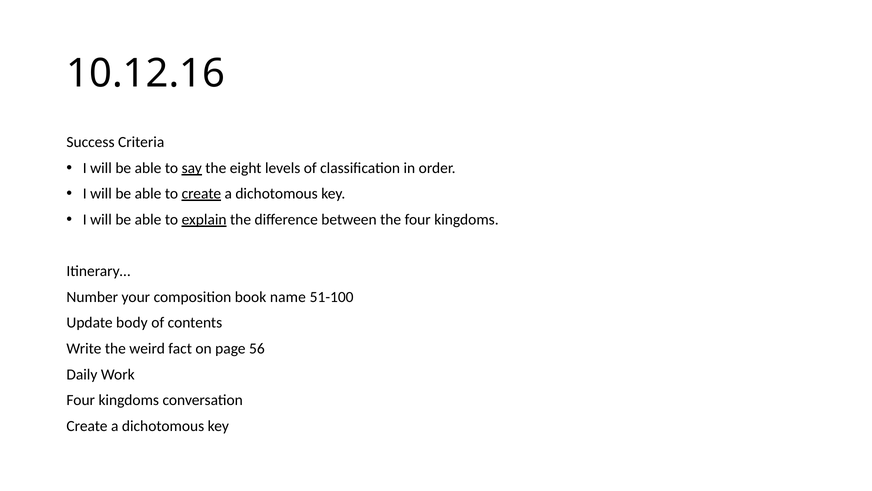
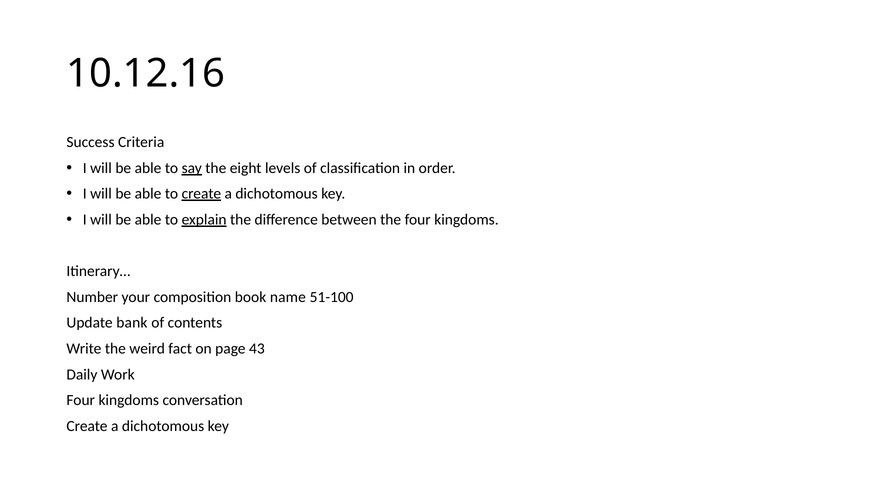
body: body -> bank
56: 56 -> 43
